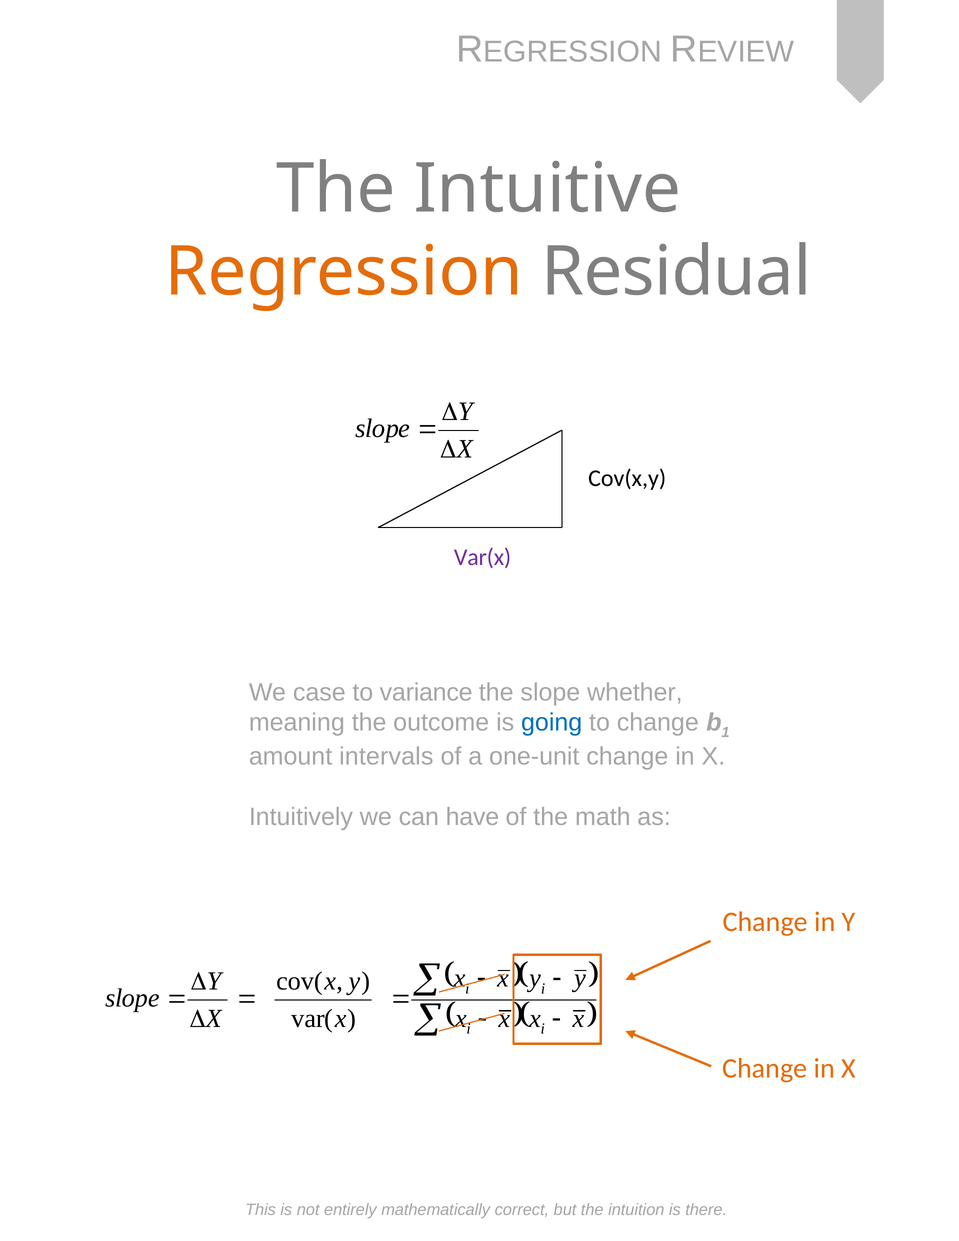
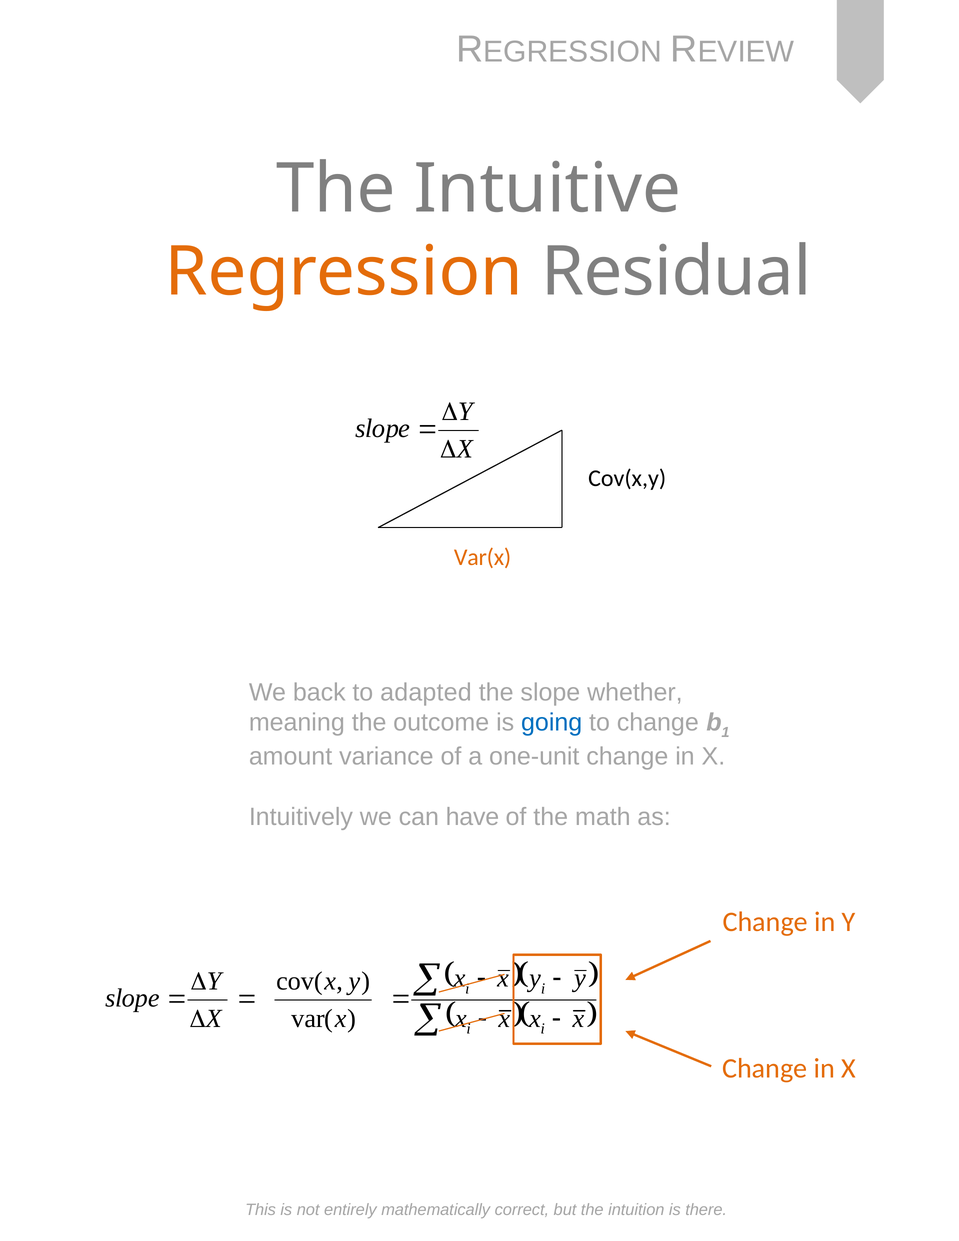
Var(x colour: purple -> orange
case: case -> back
variance: variance -> adapted
intervals: intervals -> variance
